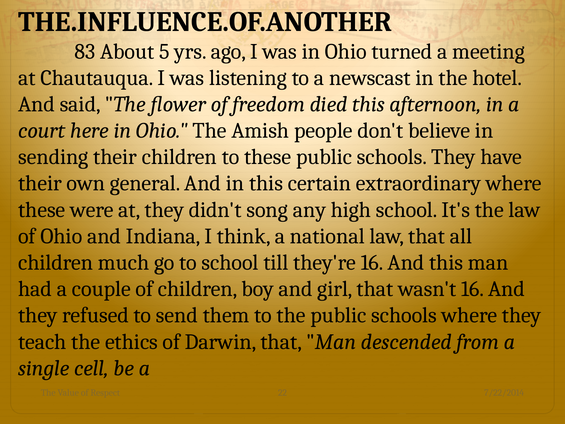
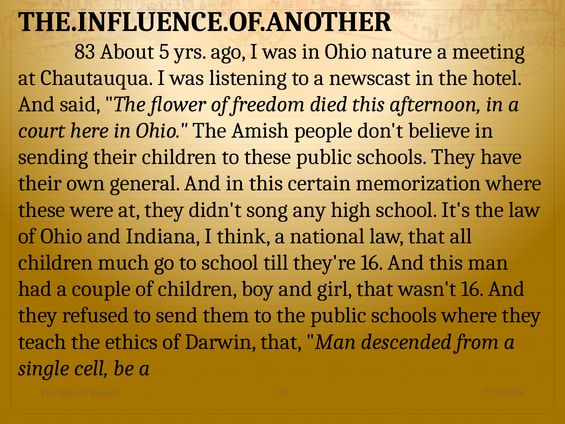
turned: turned -> nature
extraordinary: extraordinary -> memorization
